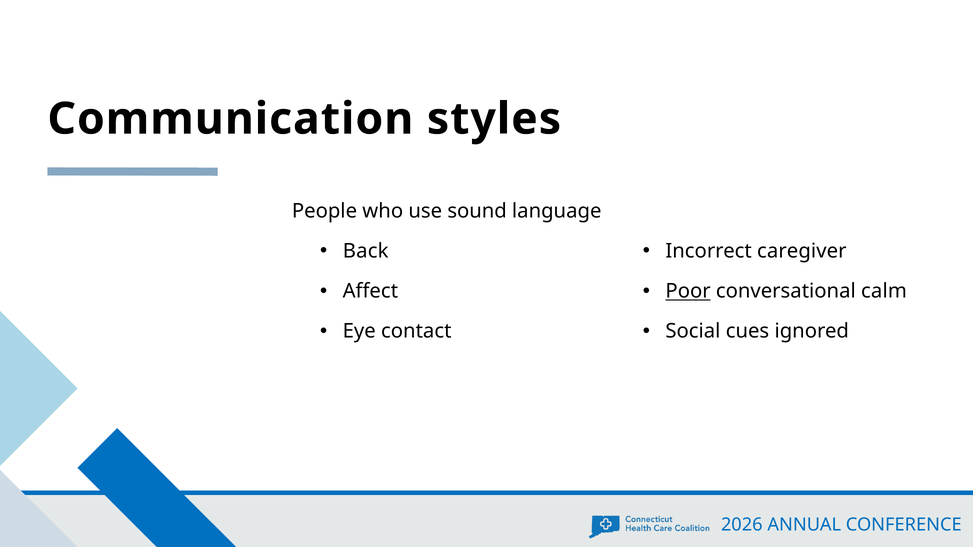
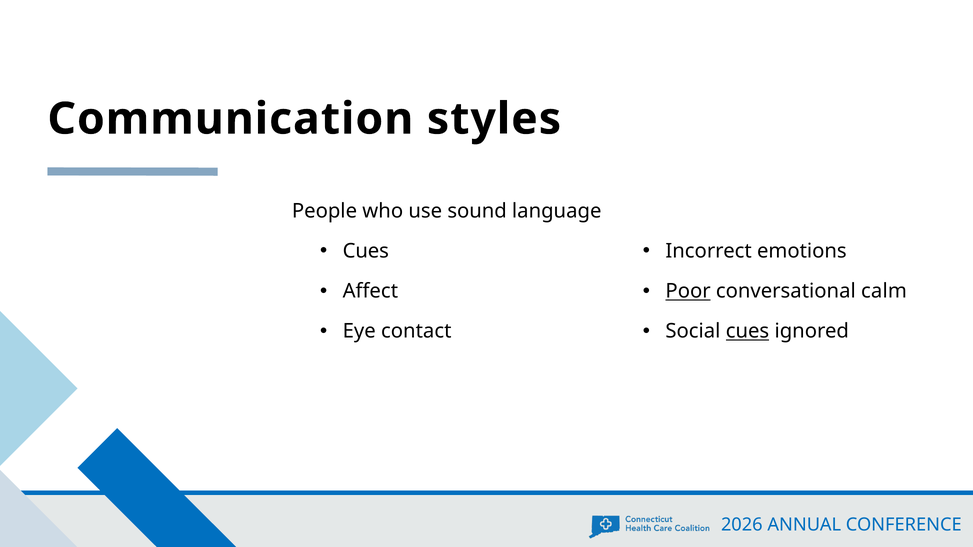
Back at (366, 251): Back -> Cues
caregiver: caregiver -> emotions
cues at (747, 331) underline: none -> present
